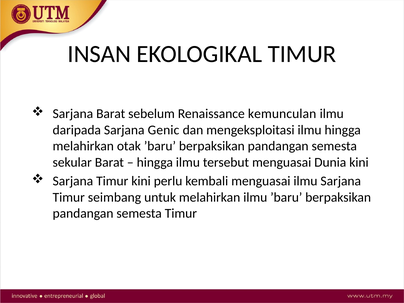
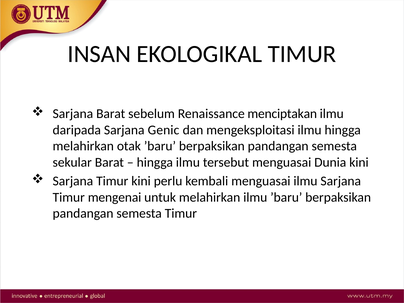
kemunculan: kemunculan -> menciptakan
seimbang: seimbang -> mengenai
